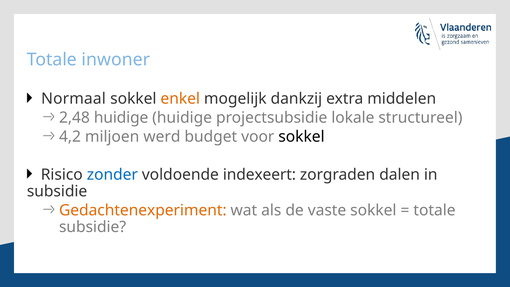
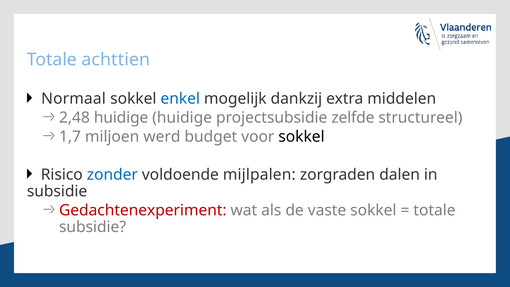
inwoner: inwoner -> achttien
enkel colour: orange -> blue
lokale: lokale -> zelfde
4,2: 4,2 -> 1,7
indexeert: indexeert -> mijlpalen
Gedachtenexperiment colour: orange -> red
